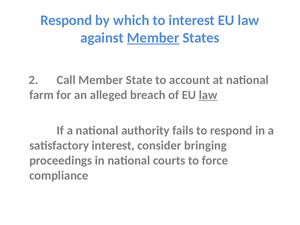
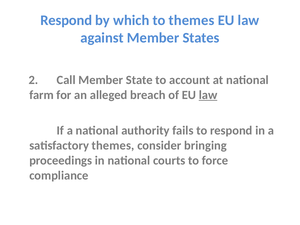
to interest: interest -> themes
Member at (153, 38) underline: present -> none
satisfactory interest: interest -> themes
